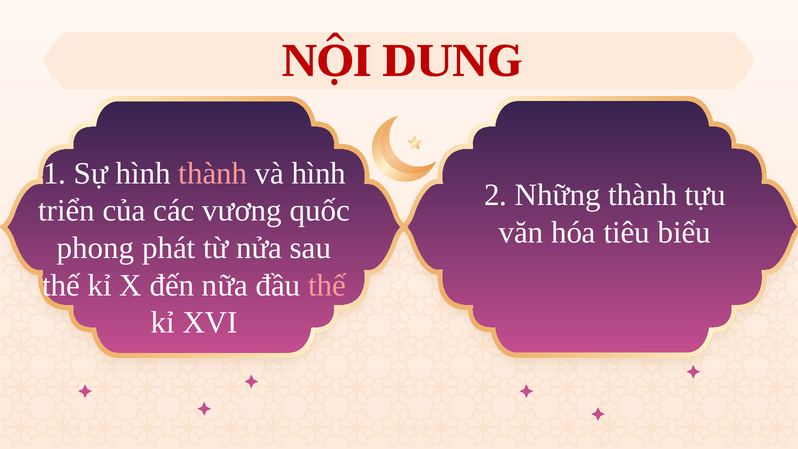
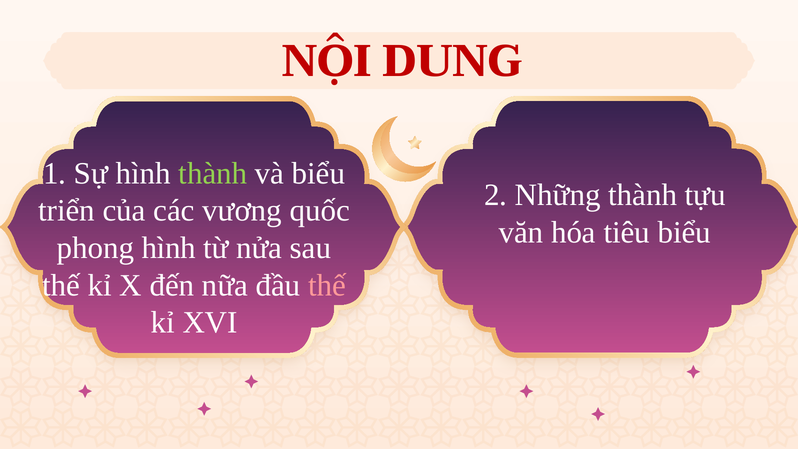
thành at (213, 173) colour: pink -> light green
và hình: hình -> biểu
phong phát: phát -> hình
